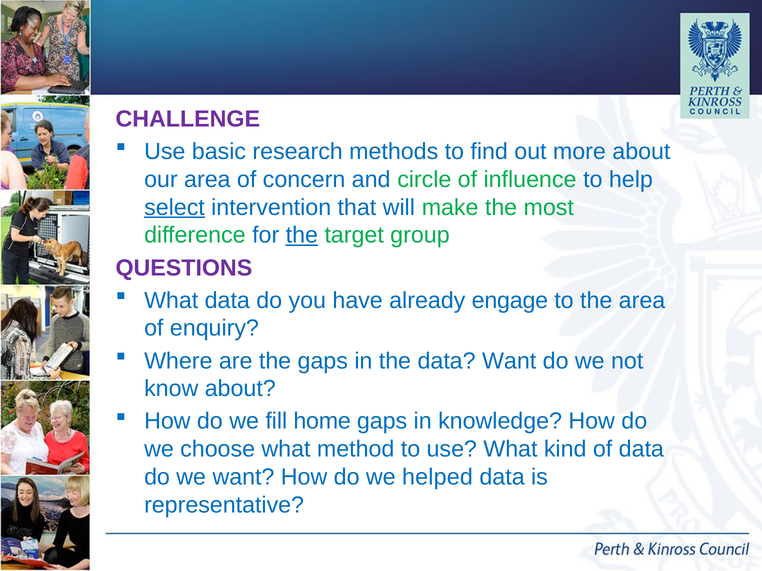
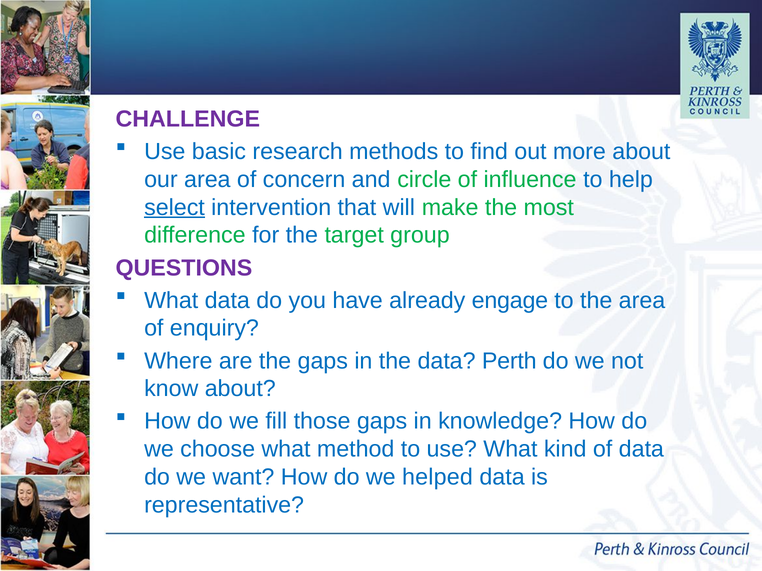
the at (302, 235) underline: present -> none
data Want: Want -> Perth
home: home -> those
